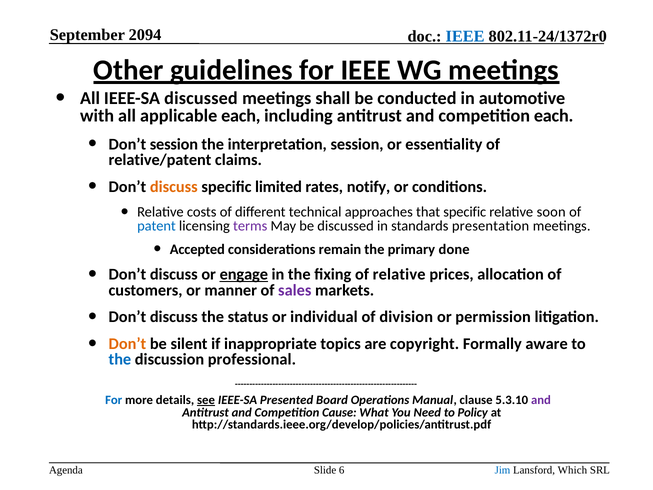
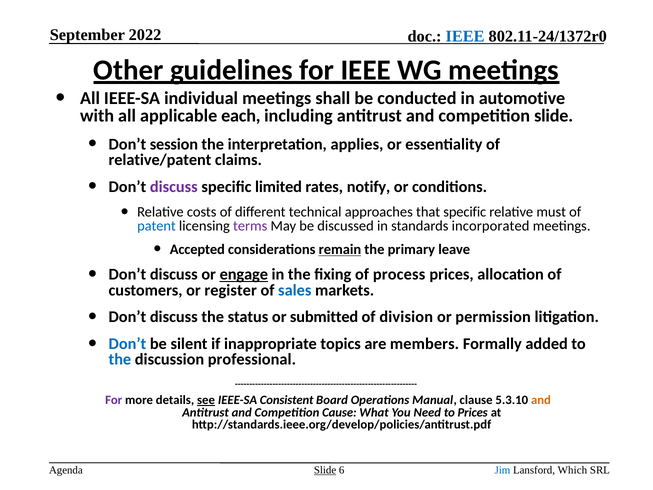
2094: 2094 -> 2022
IEEE-SA discussed: discussed -> individual
competition each: each -> slide
interpretation session: session -> applies
discuss at (174, 187) colour: orange -> purple
soon: soon -> must
presentation: presentation -> incorporated
remain underline: none -> present
done: done -> leave
of relative: relative -> process
manner: manner -> register
sales colour: purple -> blue
individual: individual -> submitted
Don’t at (127, 344) colour: orange -> blue
copyright: copyright -> members
aware: aware -> added
For at (114, 400) colour: blue -> purple
Presented: Presented -> Consistent
and at (541, 400) colour: purple -> orange
to Policy: Policy -> Prices
Slide at (325, 470) underline: none -> present
